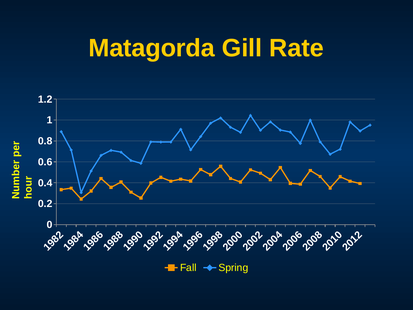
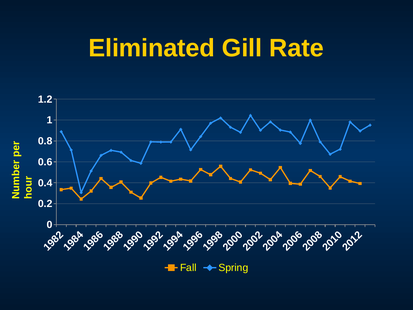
Matagorda: Matagorda -> Eliminated
